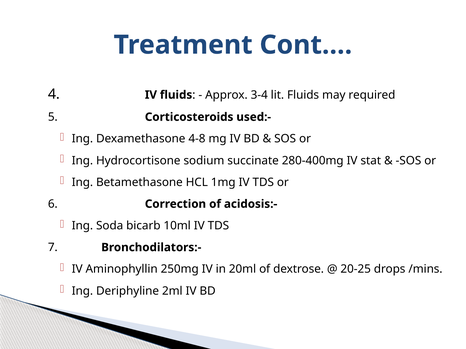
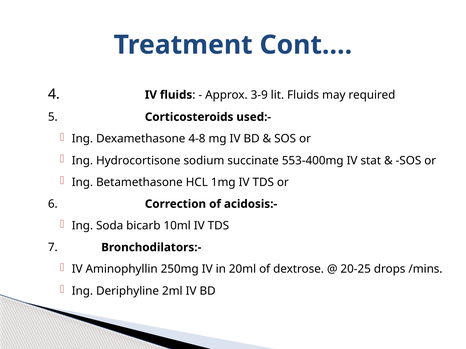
3-4: 3-4 -> 3-9
280-400mg: 280-400mg -> 553-400mg
